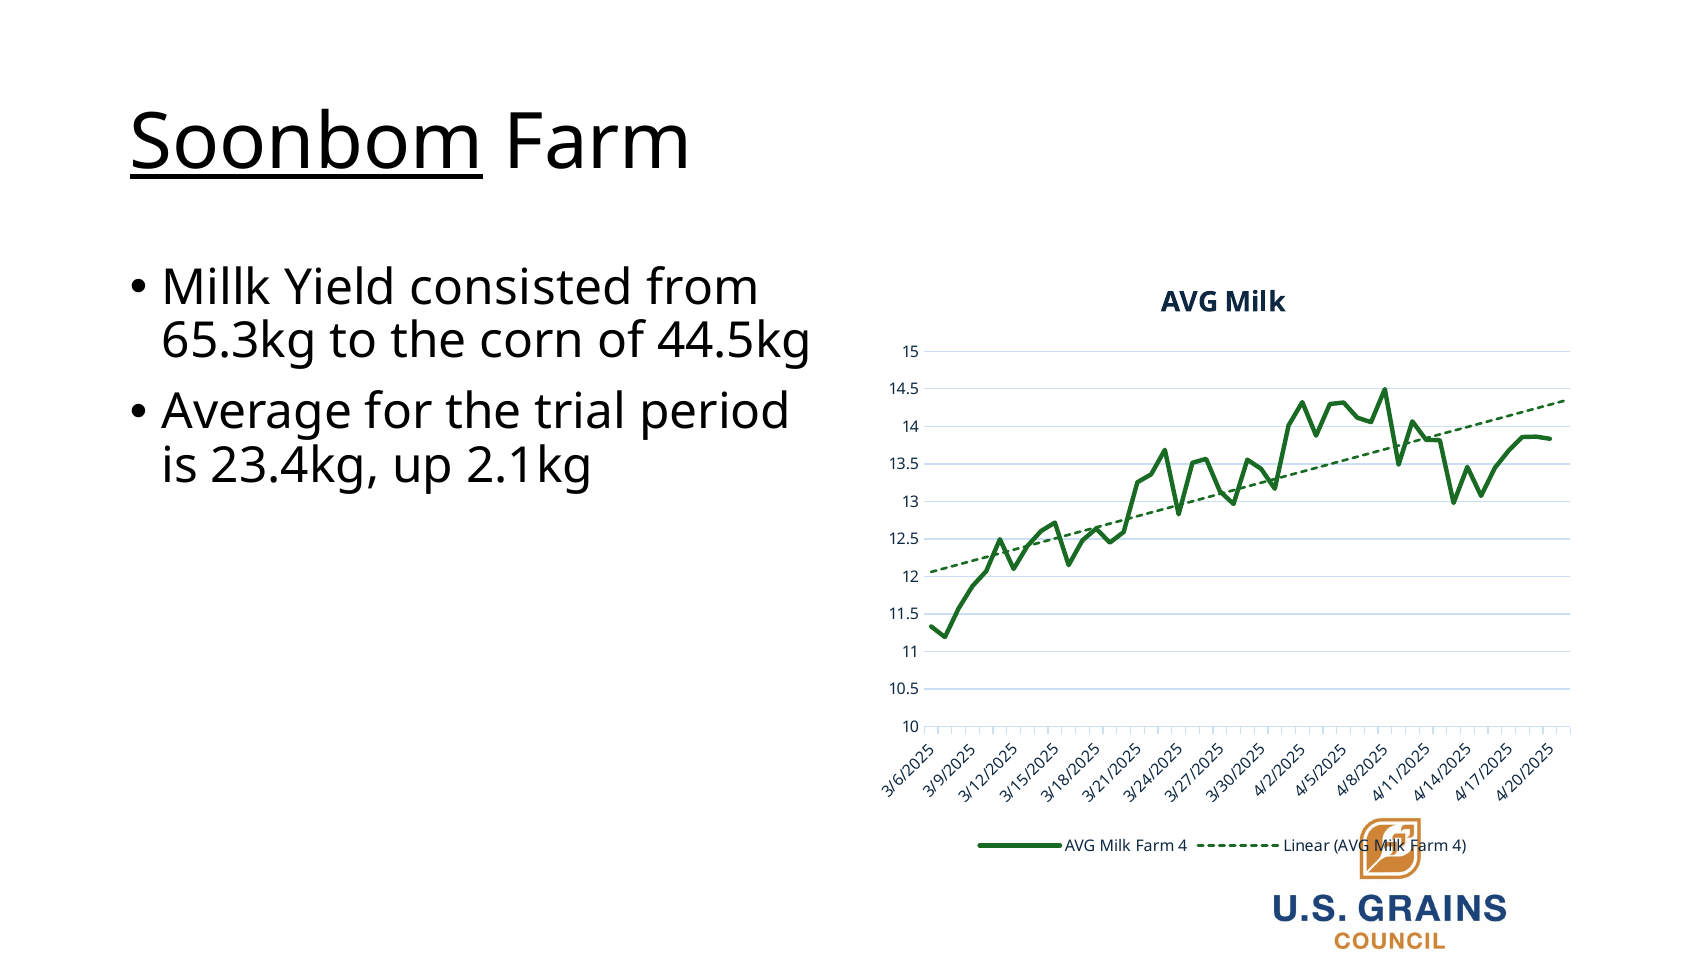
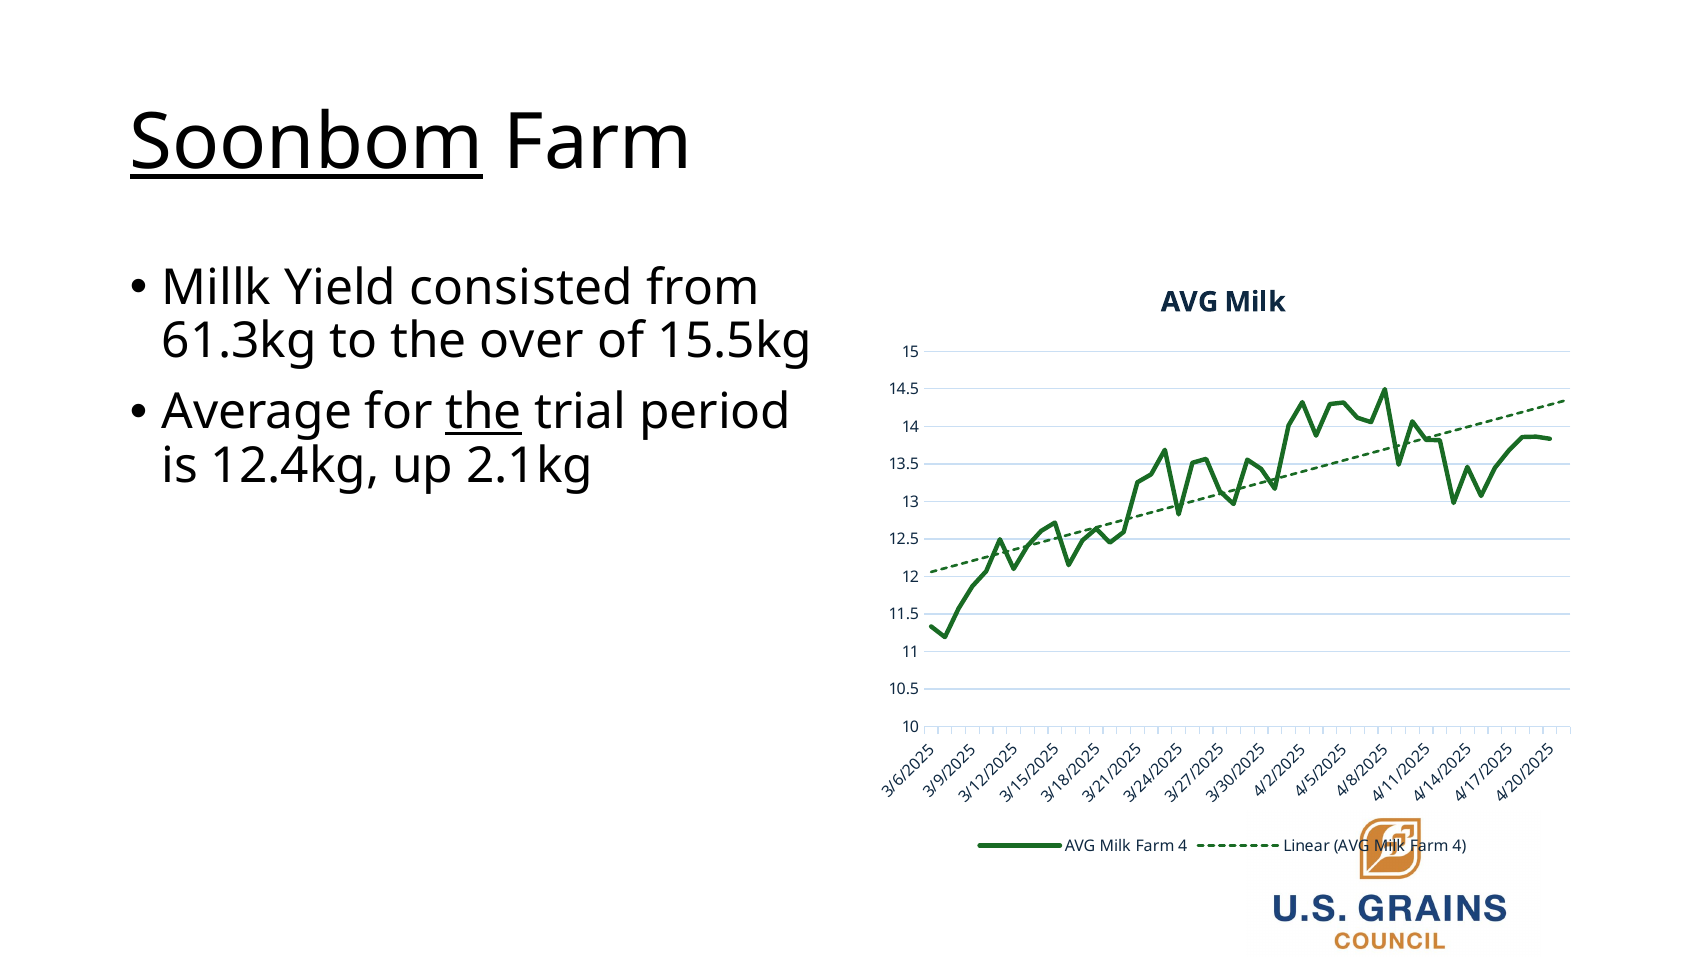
65.3kg: 65.3kg -> 61.3kg
corn: corn -> over
44.5kg: 44.5kg -> 15.5kg
the at (484, 413) underline: none -> present
23.4kg: 23.4kg -> 12.4kg
